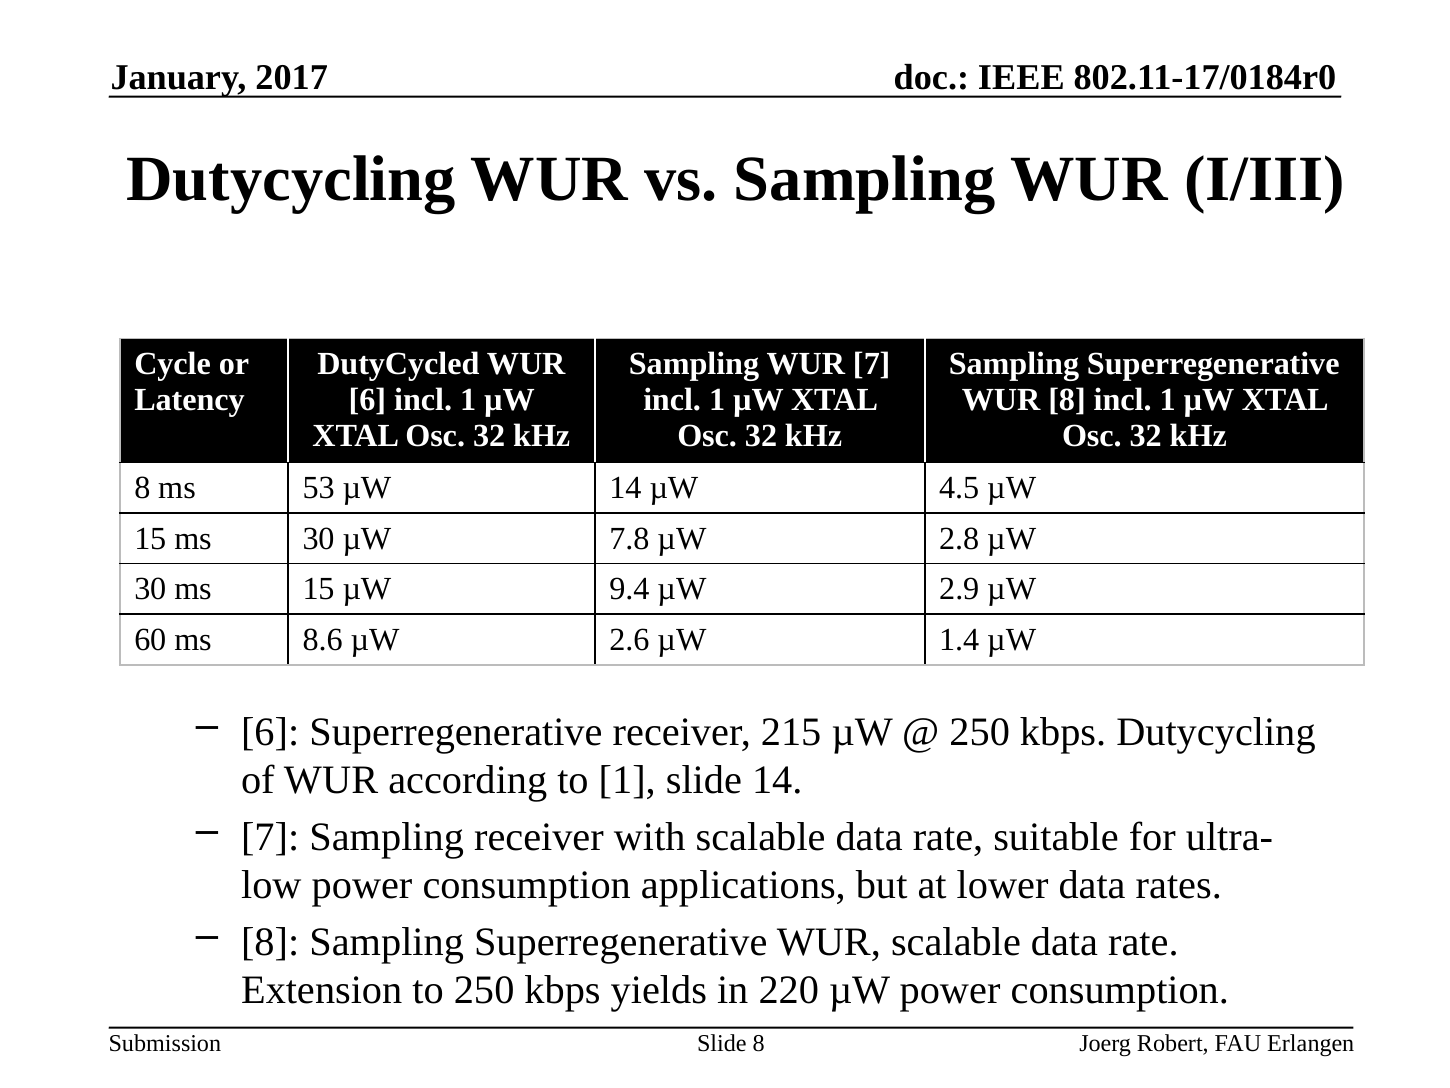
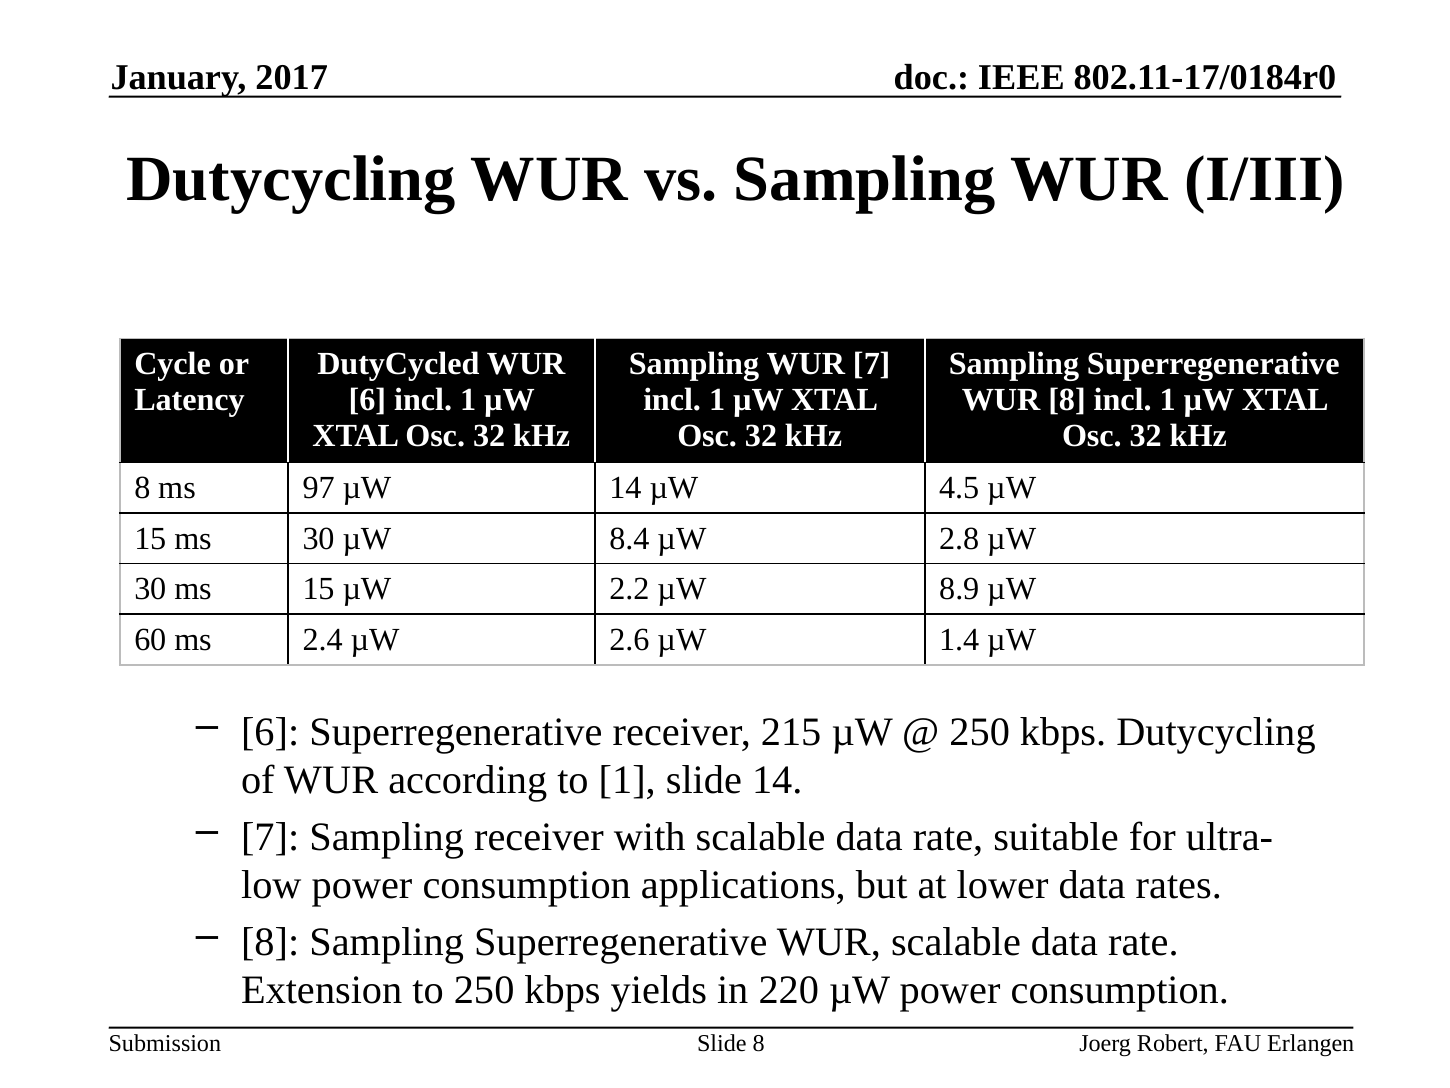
53: 53 -> 97
7.8: 7.8 -> 8.4
9.4: 9.4 -> 2.2
2.9: 2.9 -> 8.9
8.6: 8.6 -> 2.4
